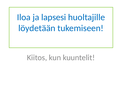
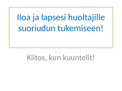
löydetään: löydetään -> suoriudun
